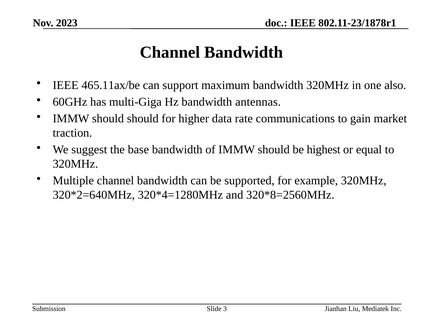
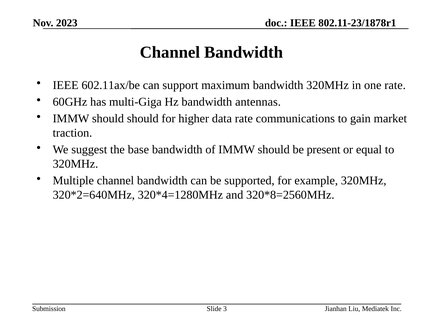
465.11ax/be: 465.11ax/be -> 602.11ax/be
one also: also -> rate
highest: highest -> present
